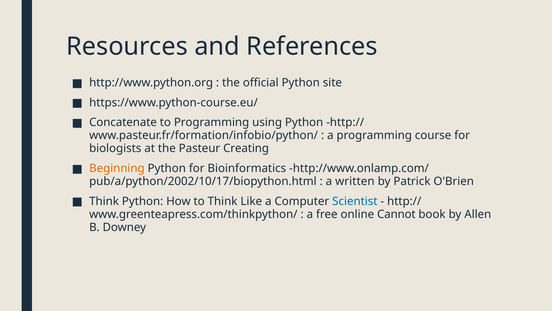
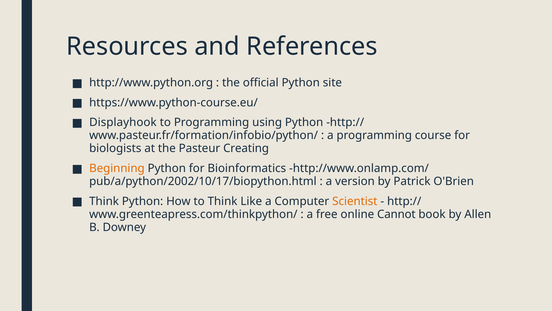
Concatenate: Concatenate -> Displayhook
written: written -> version
Scientist colour: blue -> orange
